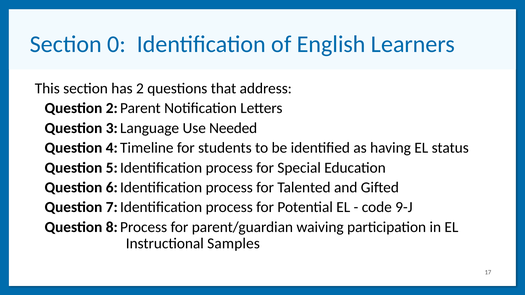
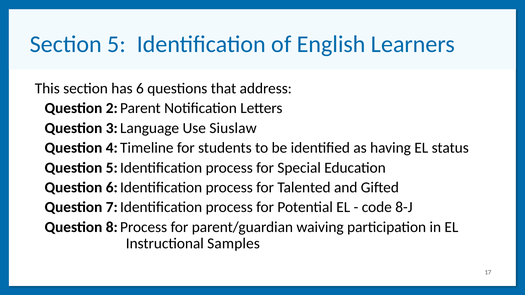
0: 0 -> 5
2: 2 -> 6
Needed: Needed -> Siuslaw
9-J: 9-J -> 8-J
